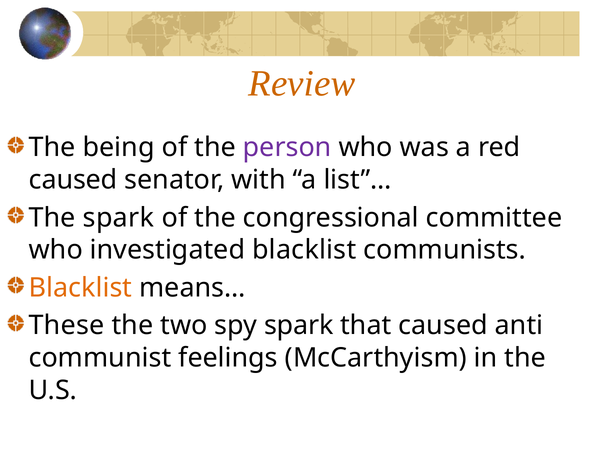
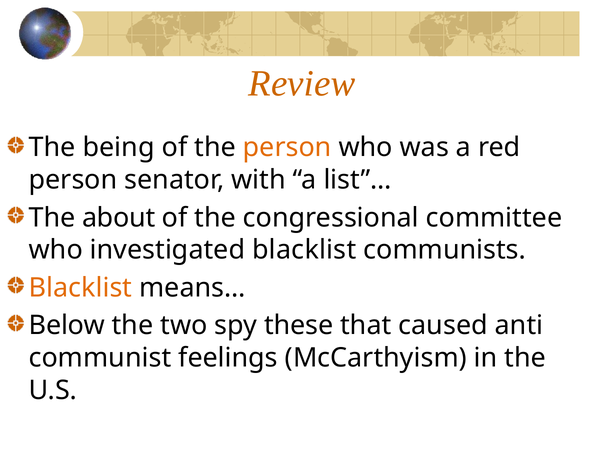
person at (287, 147) colour: purple -> orange
caused at (73, 180): caused -> person
The spark: spark -> about
These: These -> Below
spy spark: spark -> these
